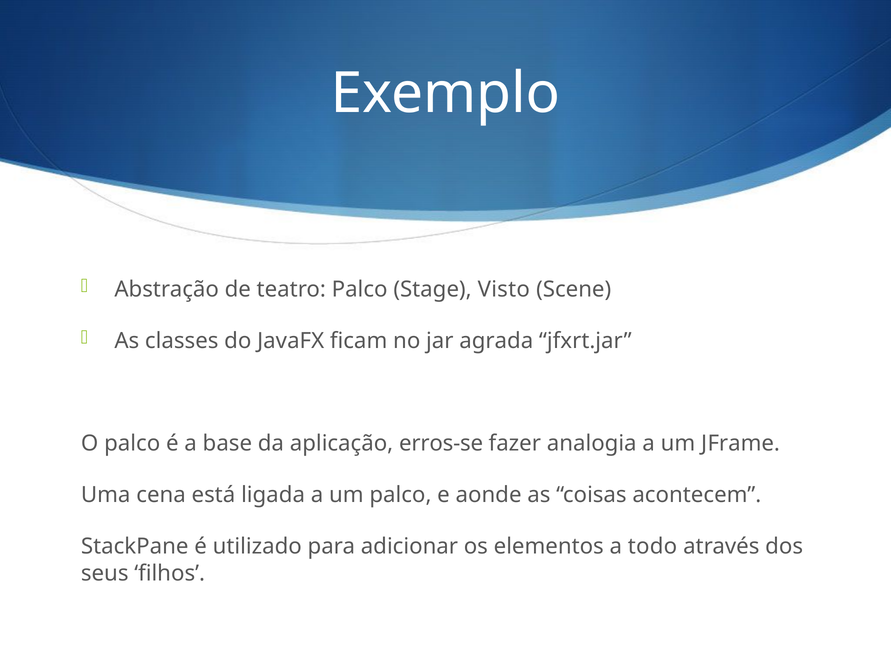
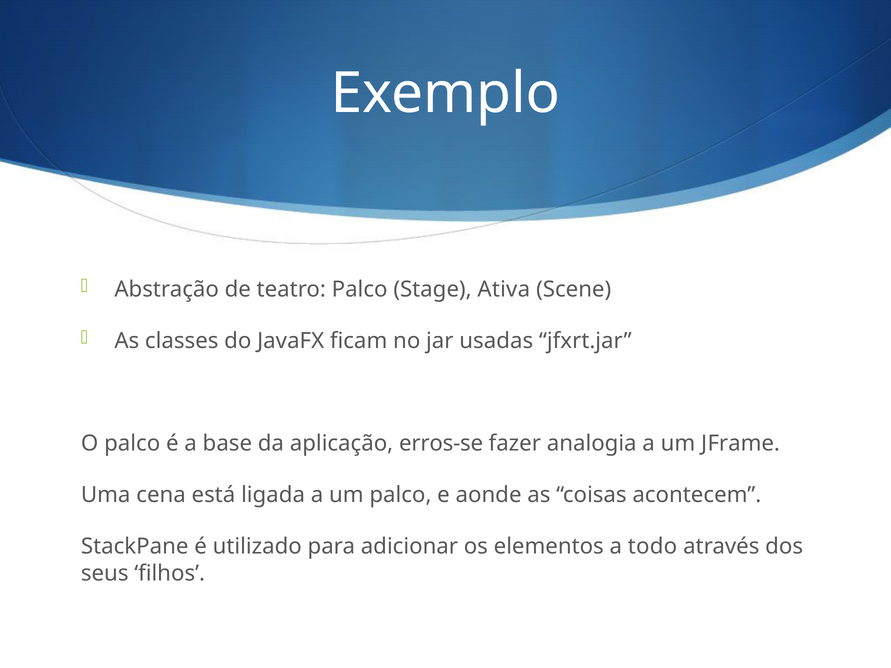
Visto: Visto -> Ativa
agrada: agrada -> usadas
